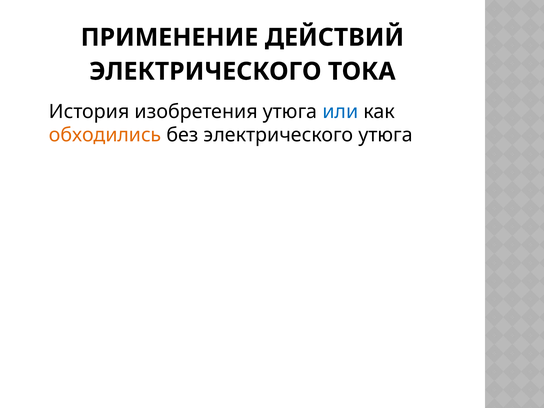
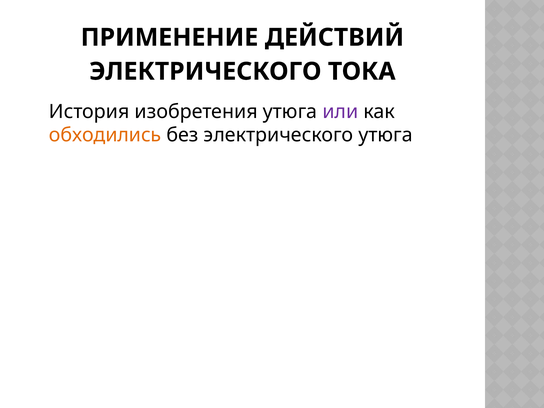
или colour: blue -> purple
